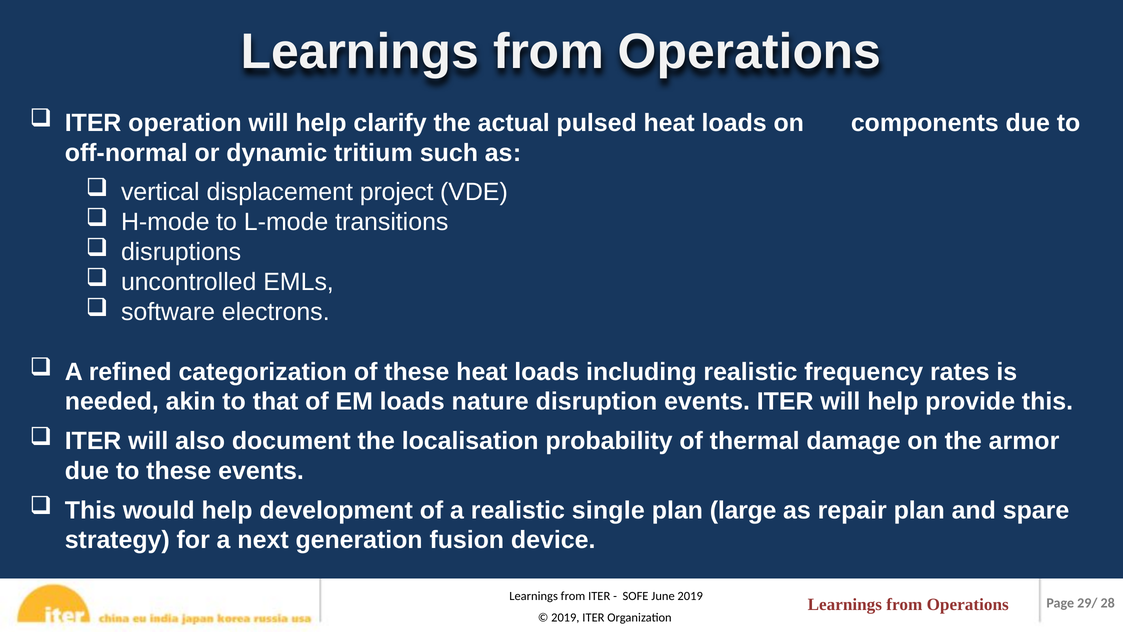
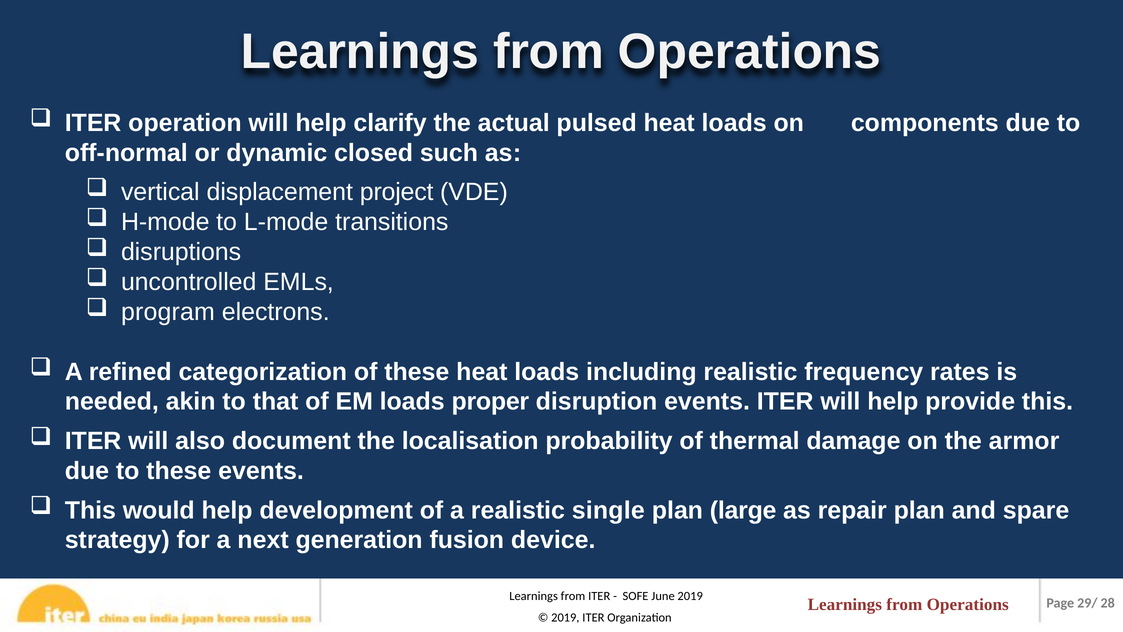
tritium: tritium -> closed
software: software -> program
nature: nature -> proper
